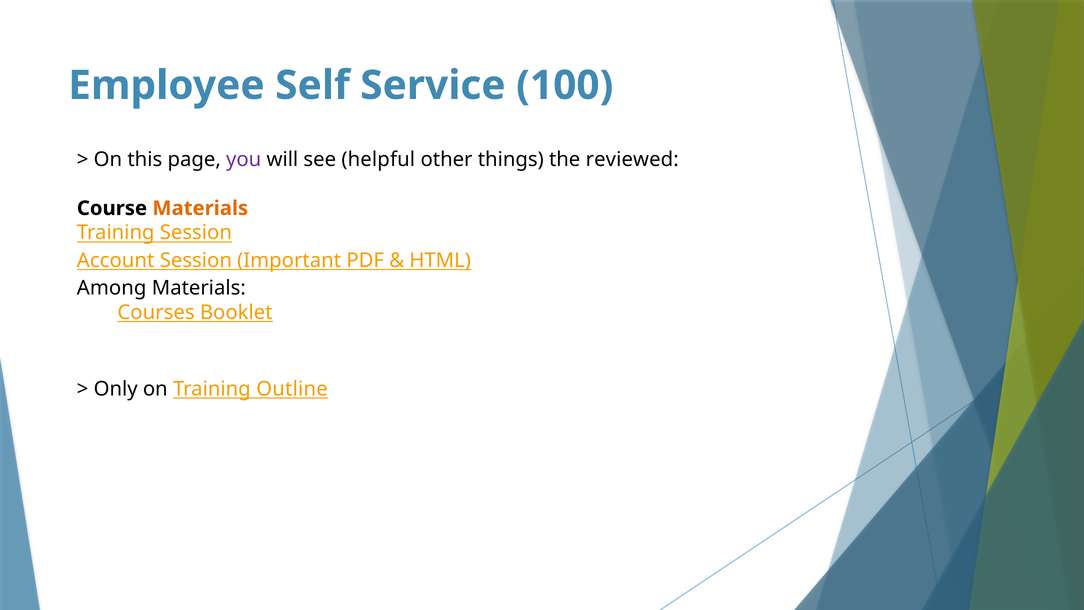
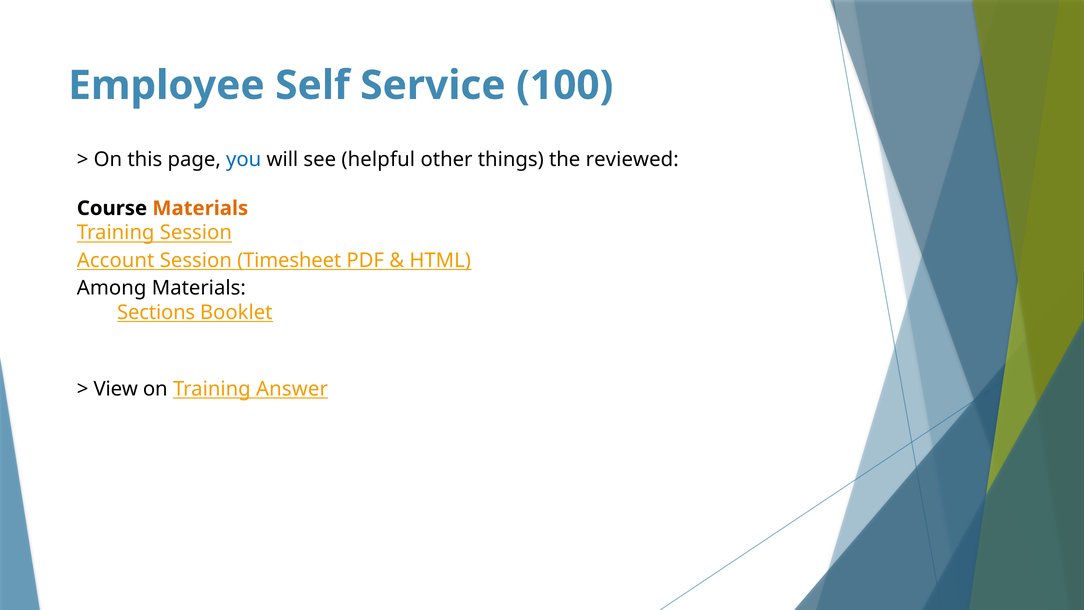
you colour: purple -> blue
Important: Important -> Timesheet
Courses: Courses -> Sections
Only: Only -> View
Outline: Outline -> Answer
